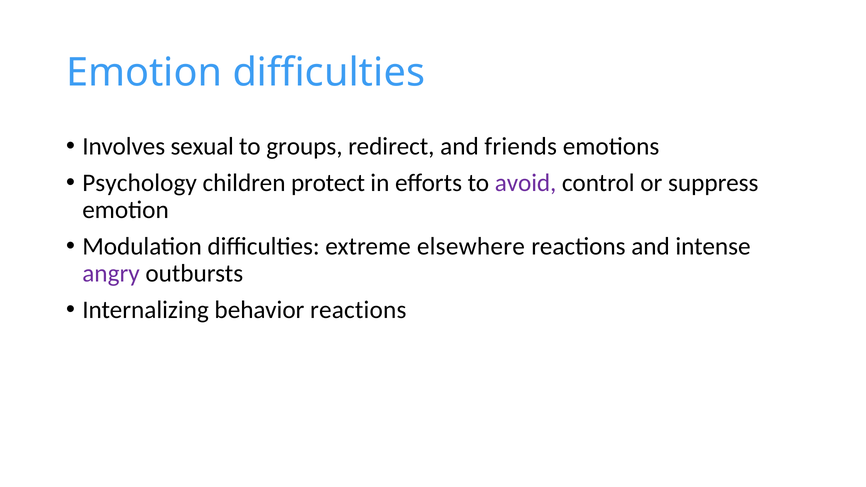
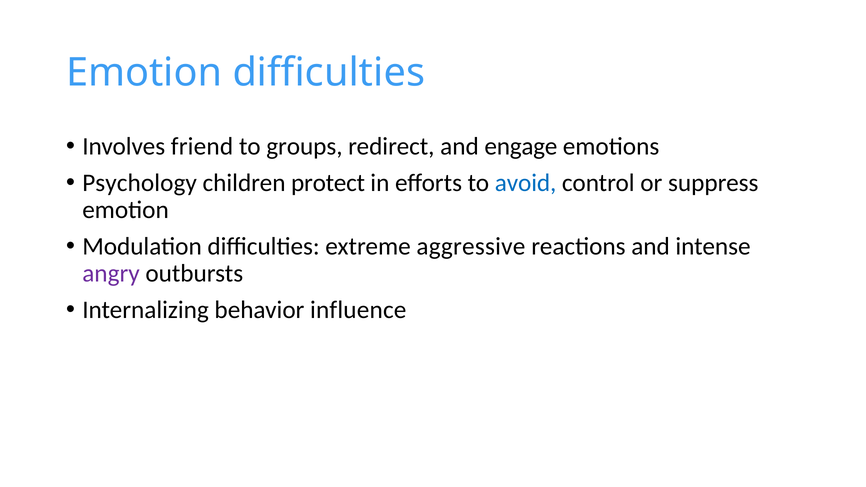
sexual: sexual -> friend
friends: friends -> engage
avoid colour: purple -> blue
elsewhere: elsewhere -> aggressive
behavior reactions: reactions -> influence
